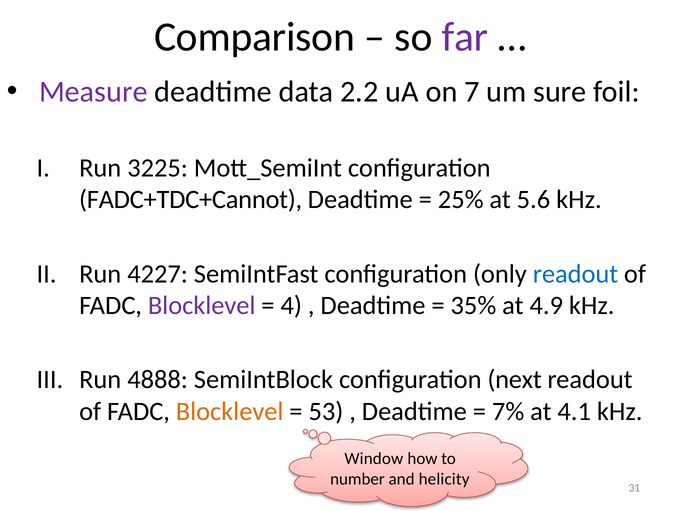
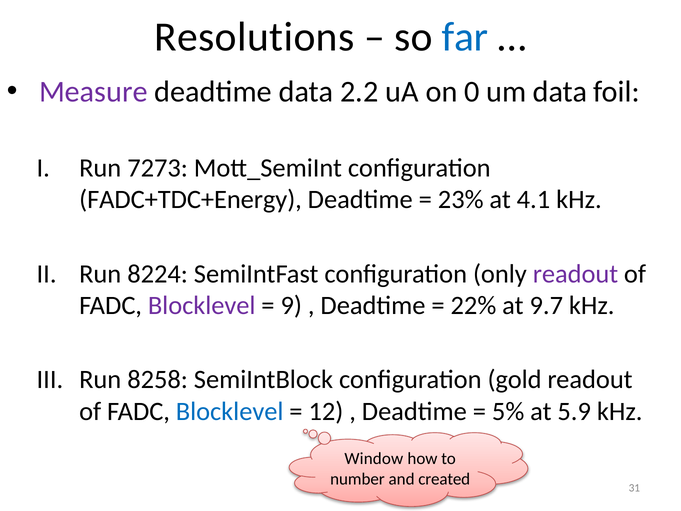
Comparison: Comparison -> Resolutions
far colour: purple -> blue
7: 7 -> 0
um sure: sure -> data
3225: 3225 -> 7273
FADC+TDC+Cannot: FADC+TDC+Cannot -> FADC+TDC+Energy
25%: 25% -> 23%
5.6: 5.6 -> 4.1
4227: 4227 -> 8224
readout at (575, 274) colour: blue -> purple
4: 4 -> 9
35%: 35% -> 22%
4.9: 4.9 -> 9.7
4888: 4888 -> 8258
next: next -> gold
Blocklevel at (230, 411) colour: orange -> blue
53: 53 -> 12
7%: 7% -> 5%
4.1: 4.1 -> 5.9
helicity: helicity -> created
